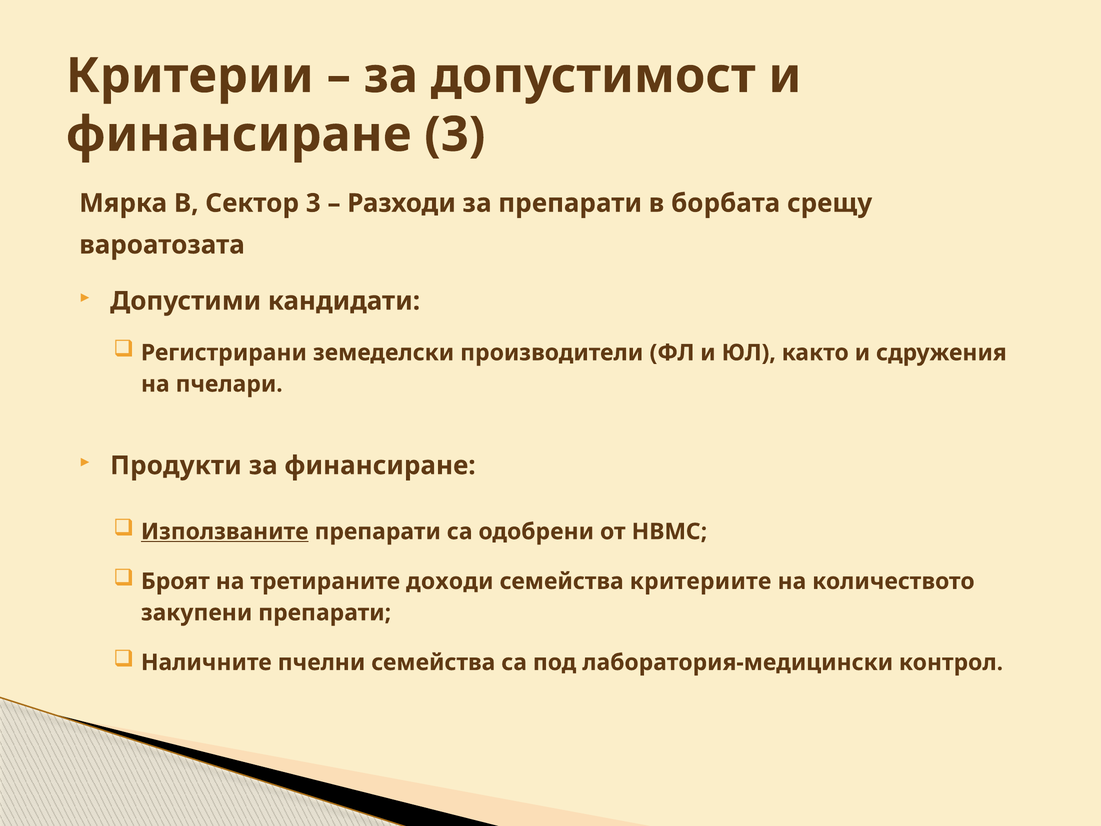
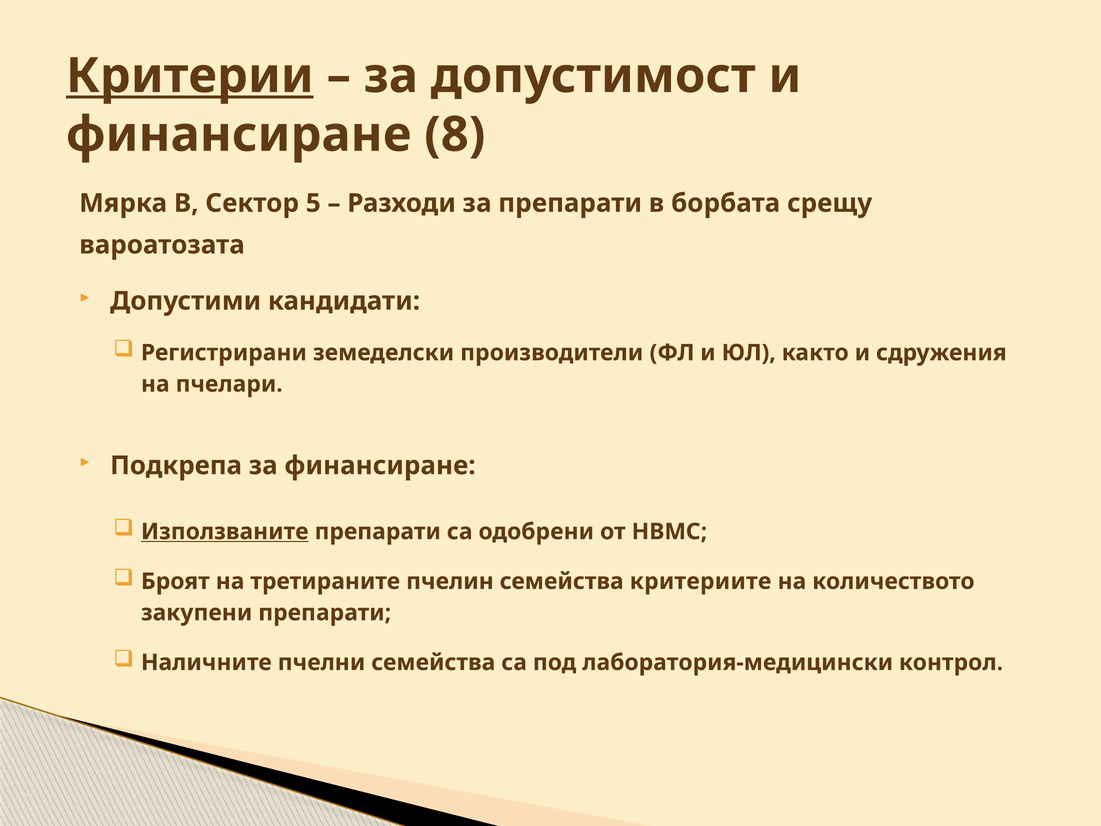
Критерии underline: none -> present
финансиране 3: 3 -> 8
Сектор 3: 3 -> 5
Продукти: Продукти -> Подкрепа
доходи: доходи -> пчелин
